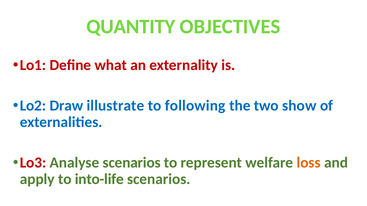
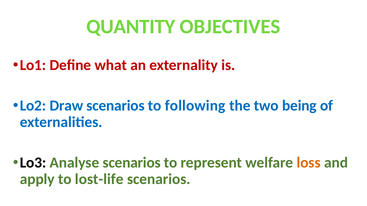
Draw illustrate: illustrate -> scenarios
show: show -> being
Lo3 colour: red -> black
into-life: into-life -> lost-life
